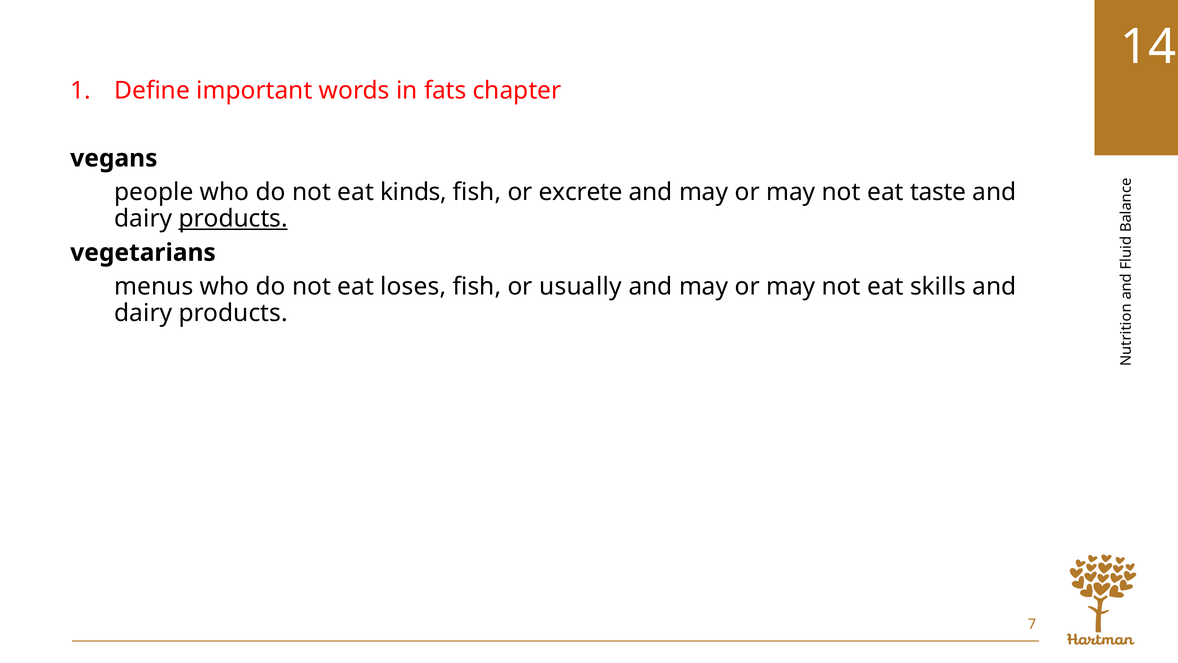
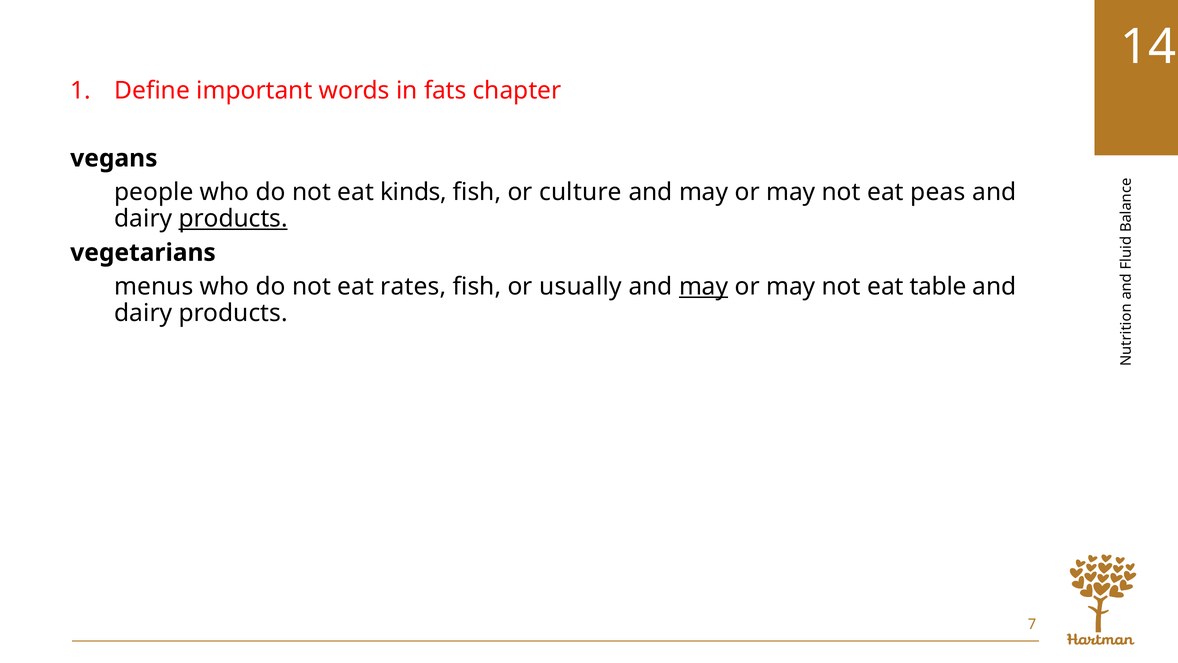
excrete: excrete -> culture
taste: taste -> peas
loses: loses -> rates
may at (704, 286) underline: none -> present
skills: skills -> table
